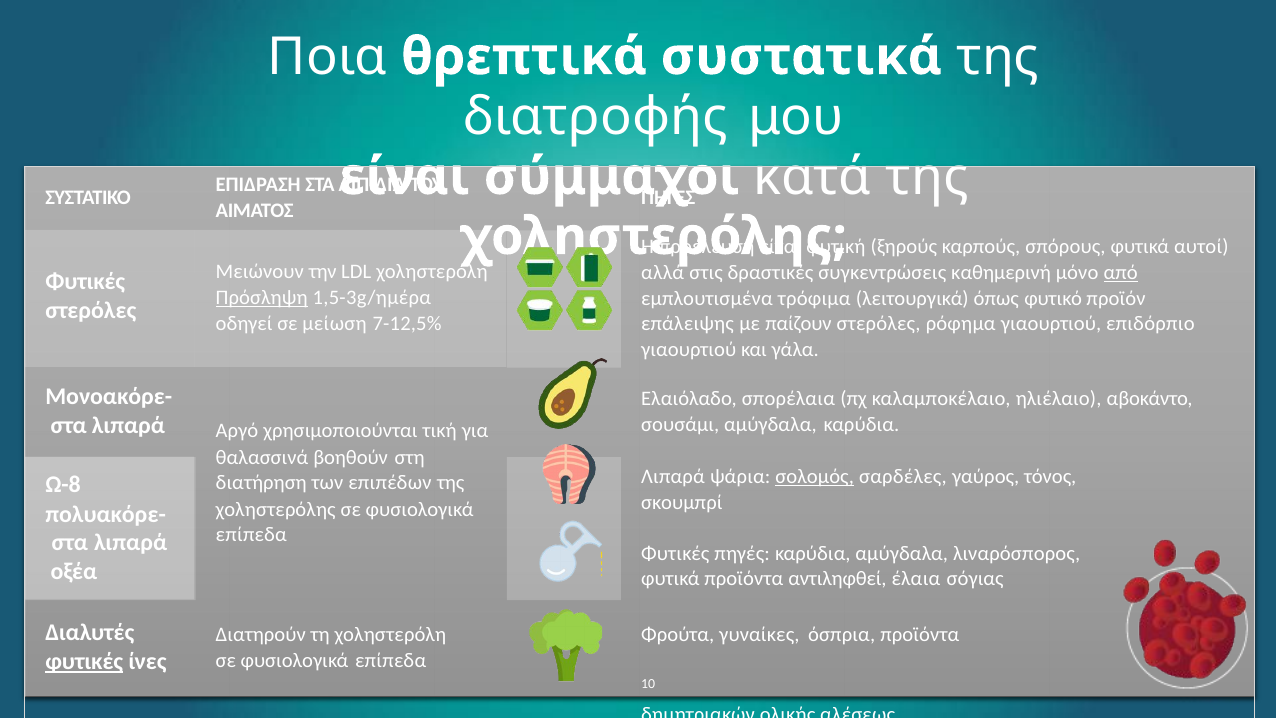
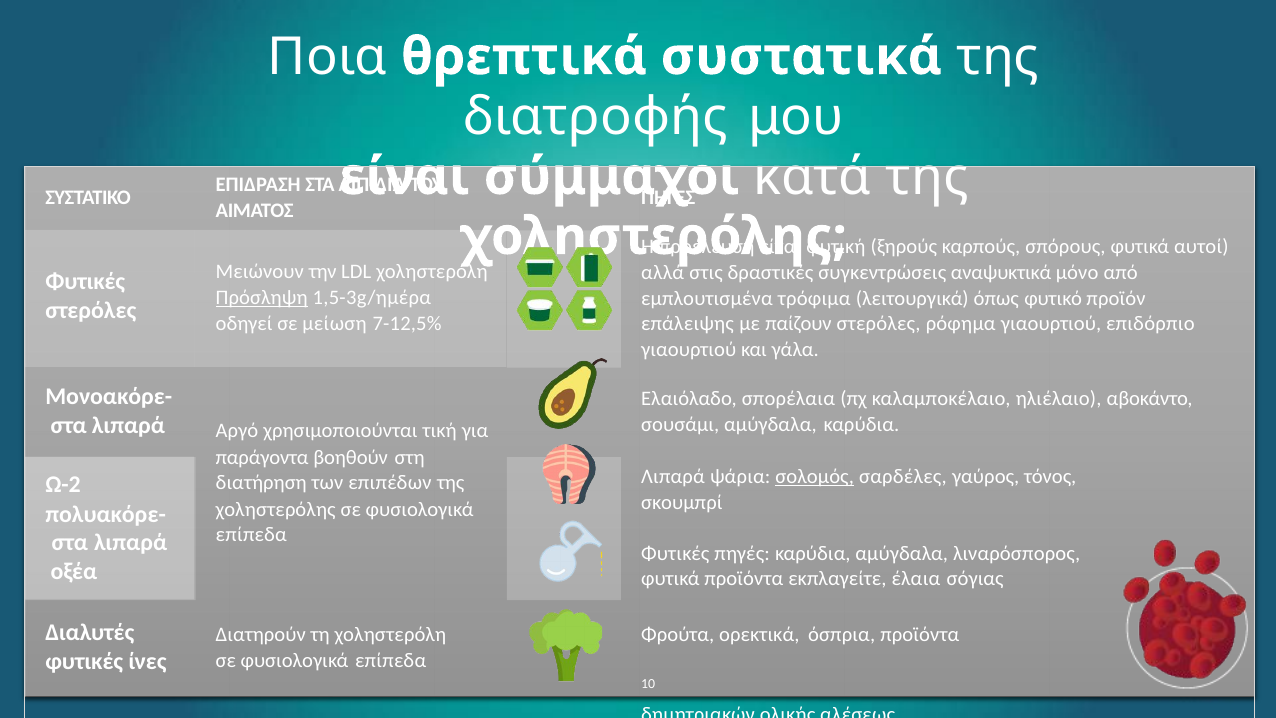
καθημερινή: καθημερινή -> αναψυκτικά
από underline: present -> none
θαλασσινά: θαλασσινά -> παράγοντα
Ω-8: Ω-8 -> Ω-2
αντιληφθεί: αντιληφθεί -> εκπλαγείτε
γυναίκες: γυναίκες -> ορεκτικά
φυτικές at (84, 661) underline: present -> none
